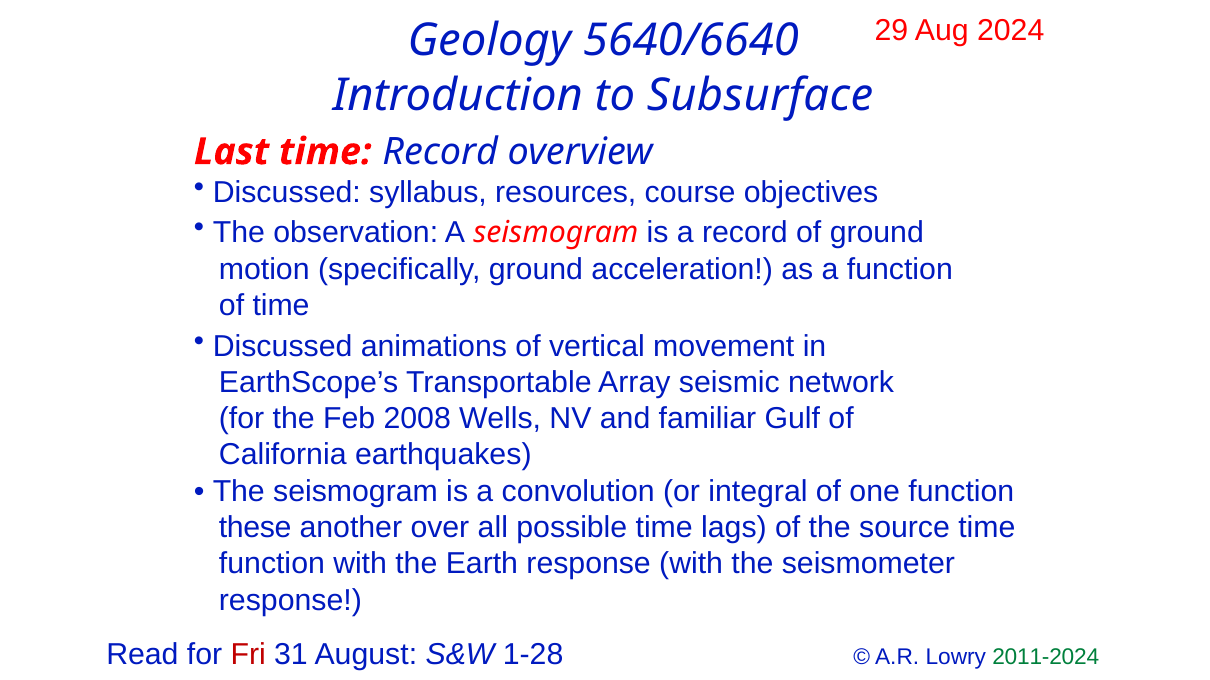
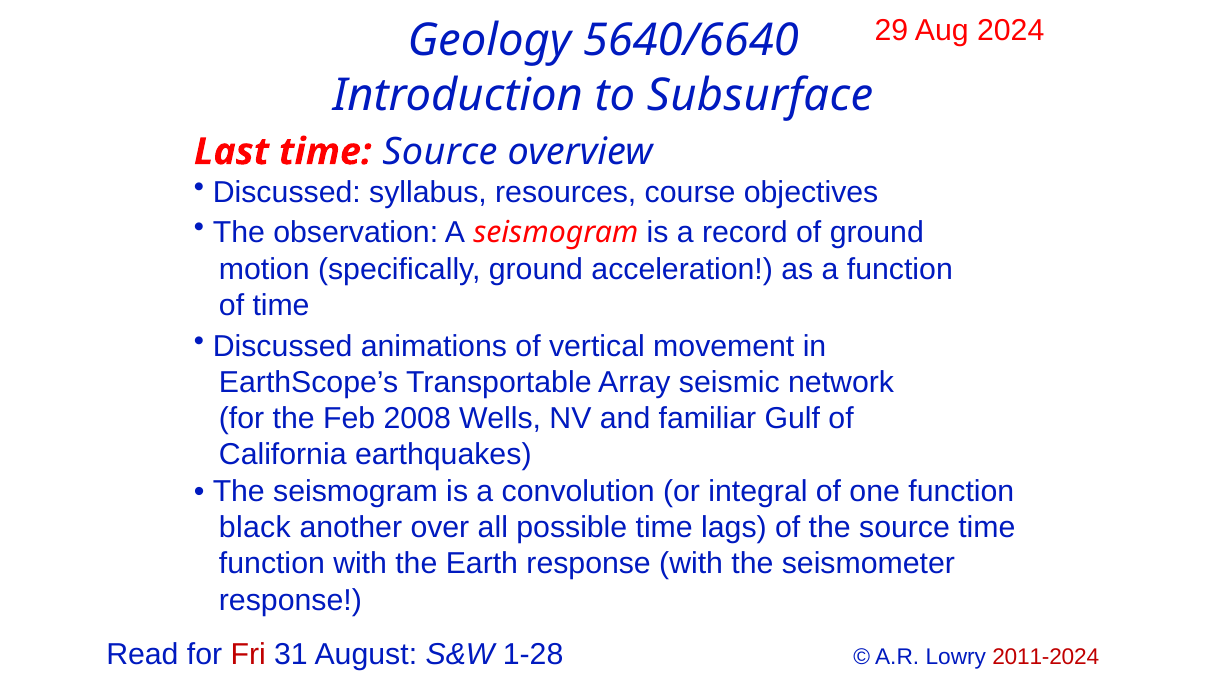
time Record: Record -> Source
these: these -> black
2011-2024 colour: green -> red
